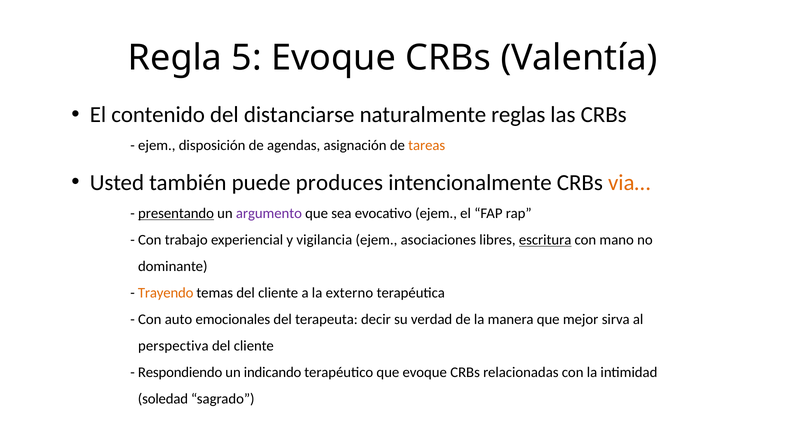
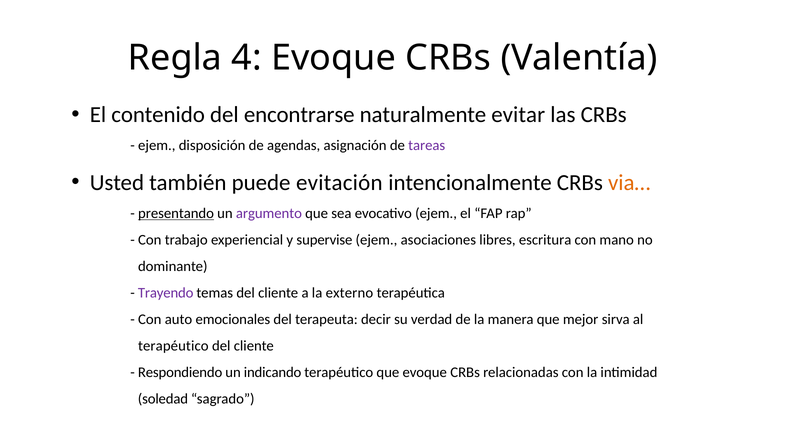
5: 5 -> 4
distanciarse: distanciarse -> encontrarse
reglas: reglas -> evitar
tareas colour: orange -> purple
produces: produces -> evitación
vigilancia: vigilancia -> supervise
escritura underline: present -> none
Trayendo colour: orange -> purple
perspectiva at (173, 346): perspectiva -> terapéutico
